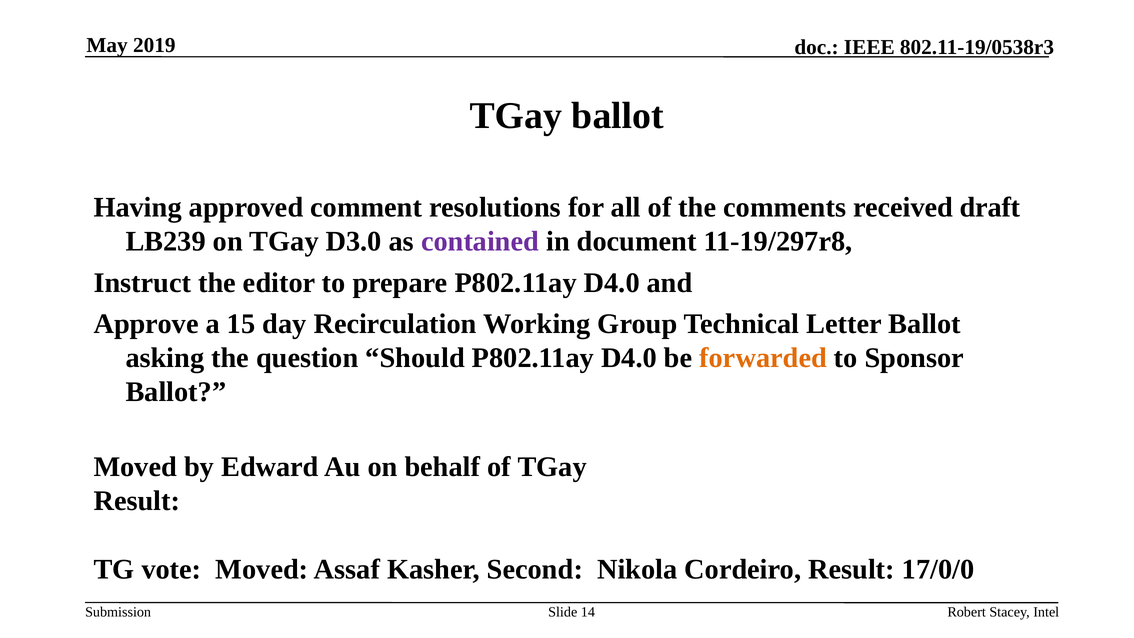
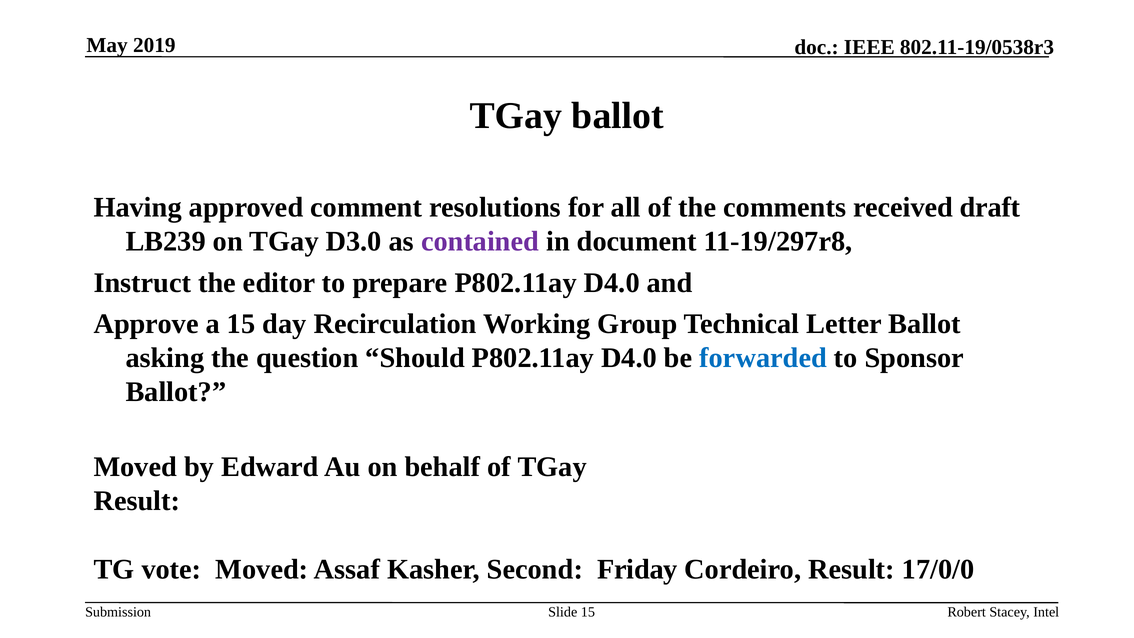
forwarded colour: orange -> blue
Nikola: Nikola -> Friday
Slide 14: 14 -> 15
